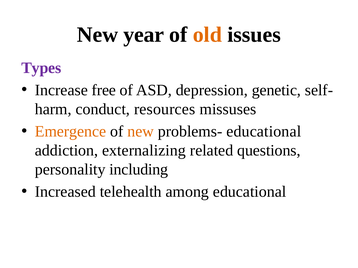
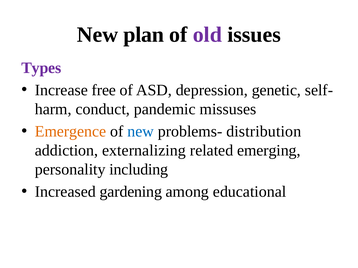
year: year -> plan
old colour: orange -> purple
resources: resources -> pandemic
new at (141, 132) colour: orange -> blue
problems- educational: educational -> distribution
questions: questions -> emerging
telehealth: telehealth -> gardening
